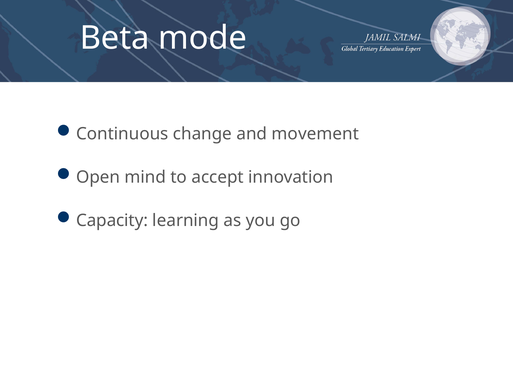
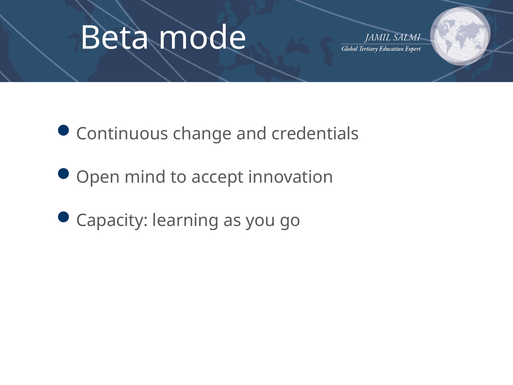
movement: movement -> credentials
